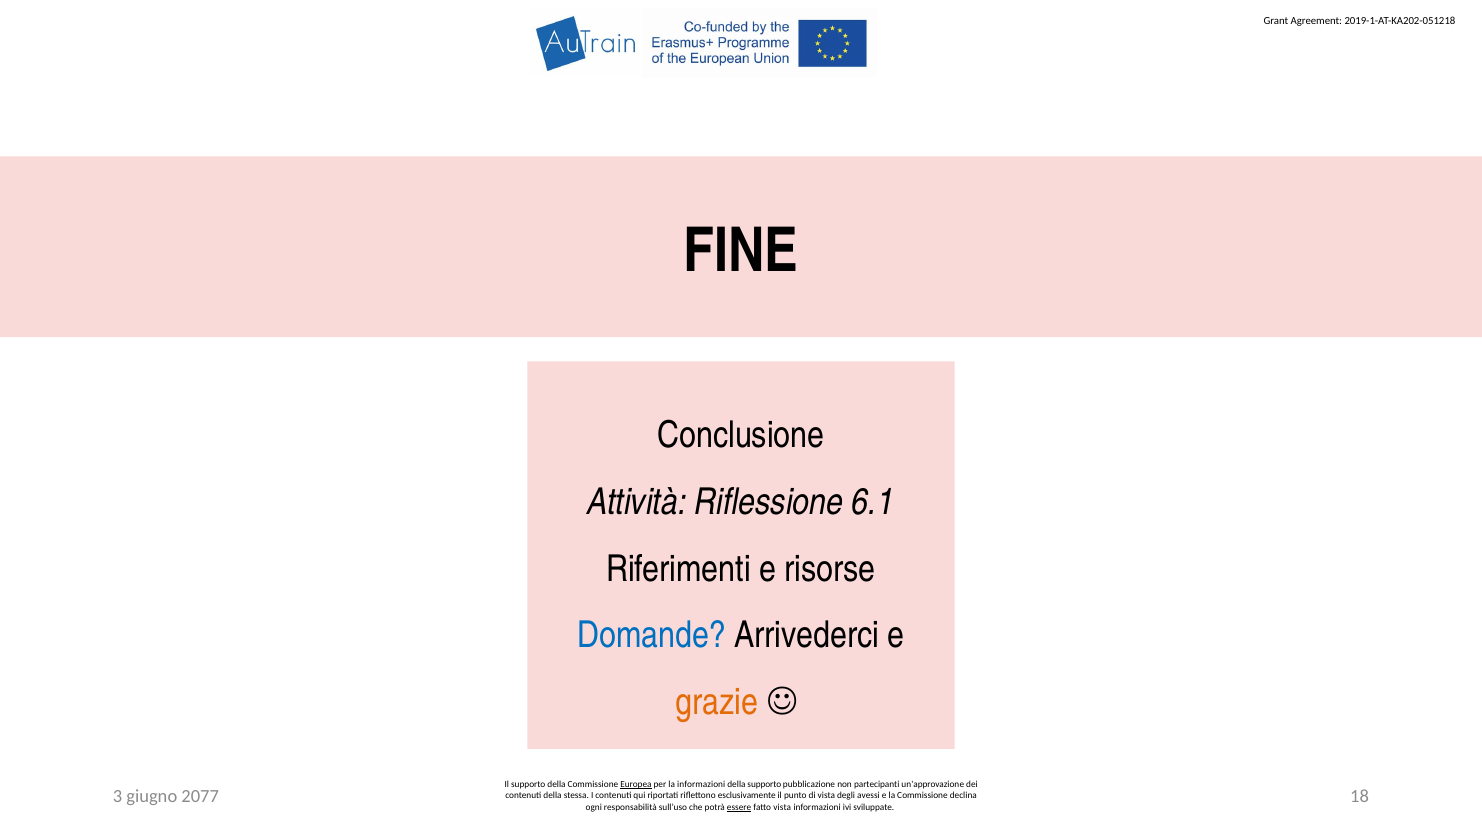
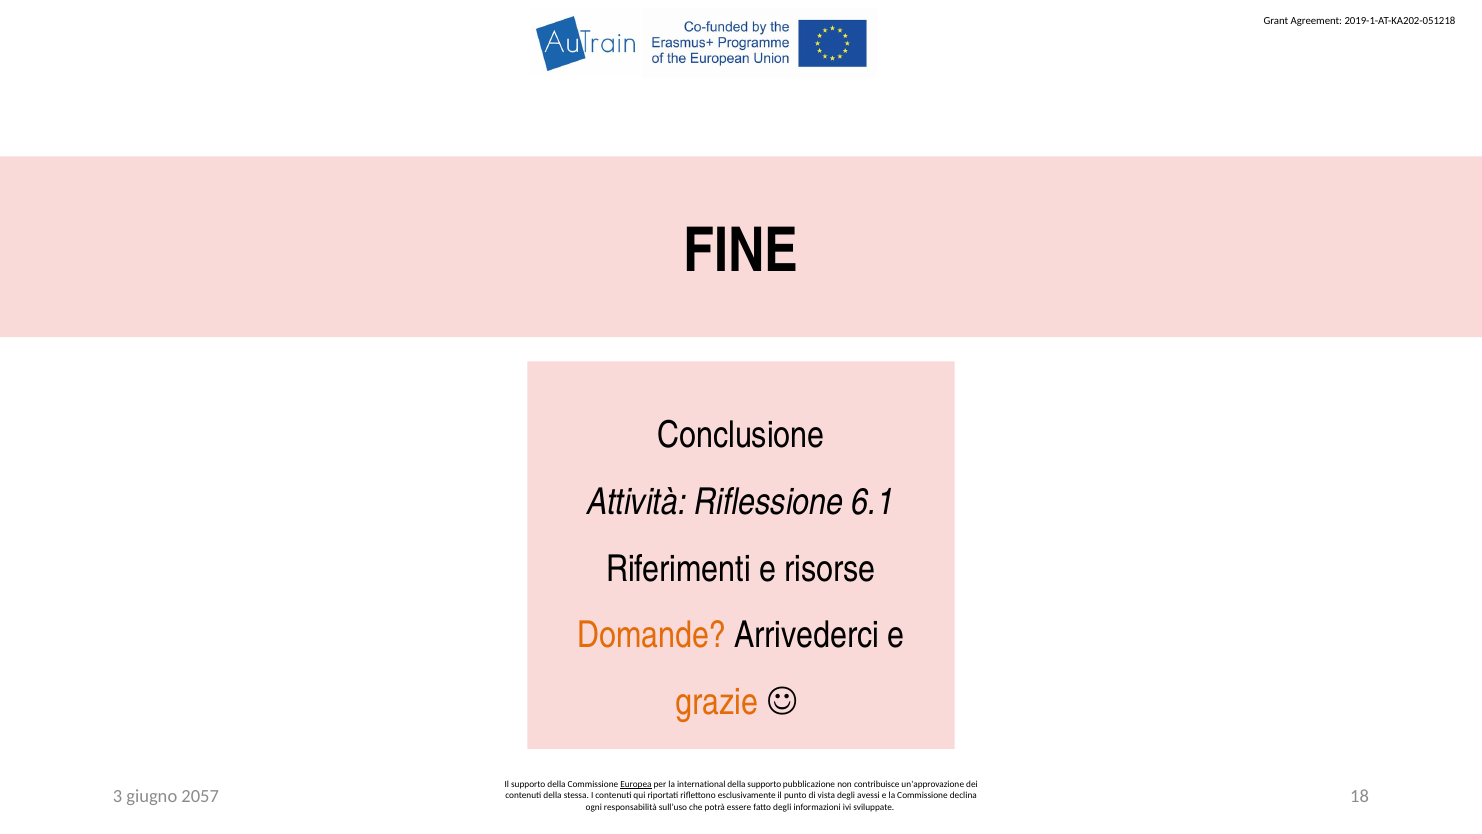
Domande colour: blue -> orange
la informazioni: informazioni -> international
partecipanti: partecipanti -> contribuisce
2077: 2077 -> 2057
essere underline: present -> none
fatto vista: vista -> degli
